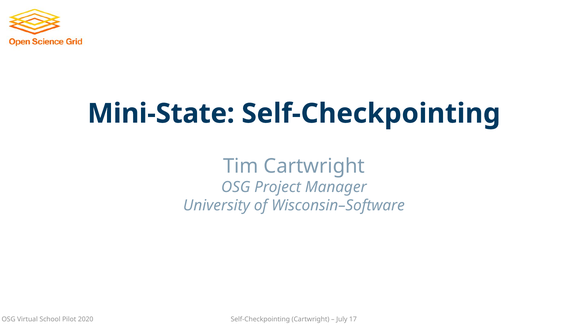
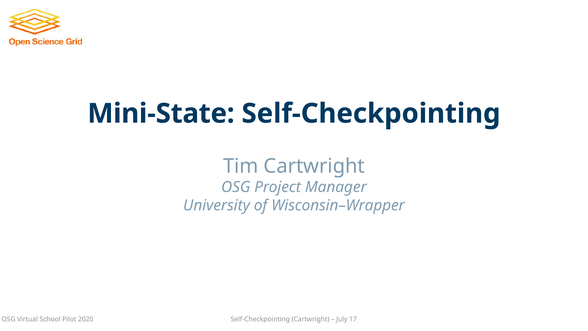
Wisconsin–Software: Wisconsin–Software -> Wisconsin–Wrapper
